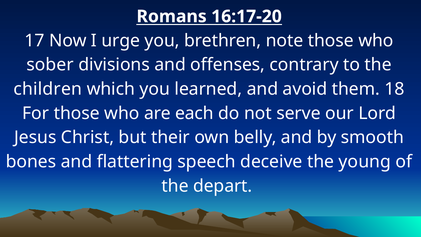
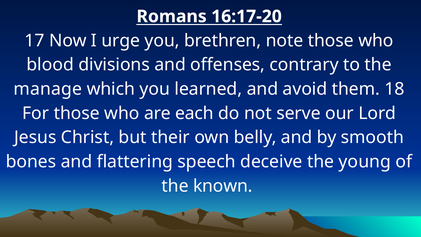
sober: sober -> blood
children: children -> manage
depart: depart -> known
